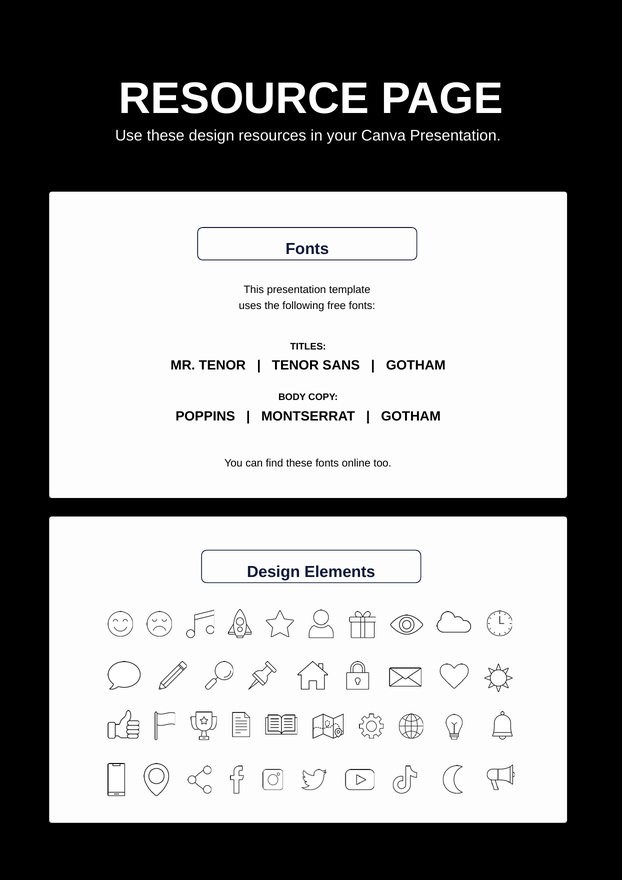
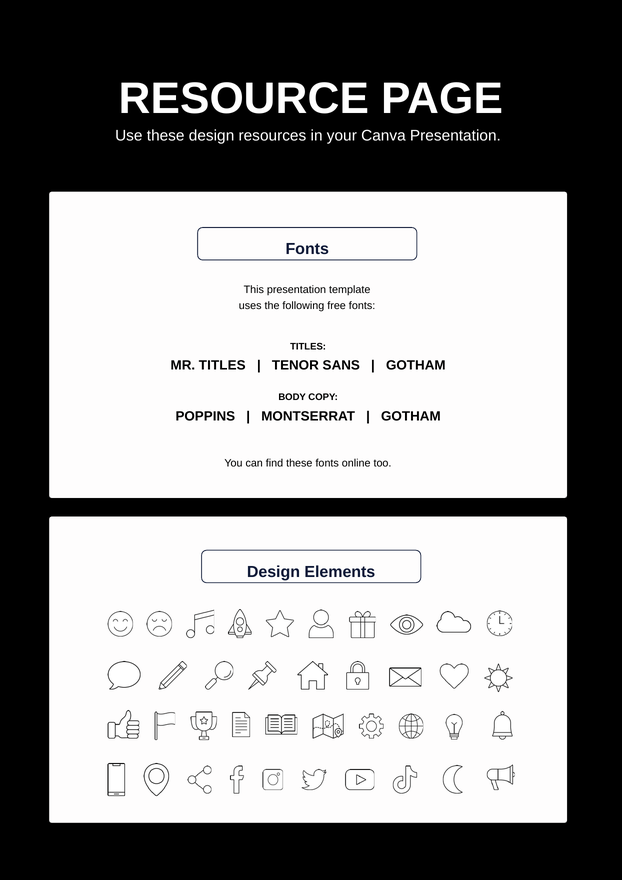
MR TENOR: TENOR -> TITLES
